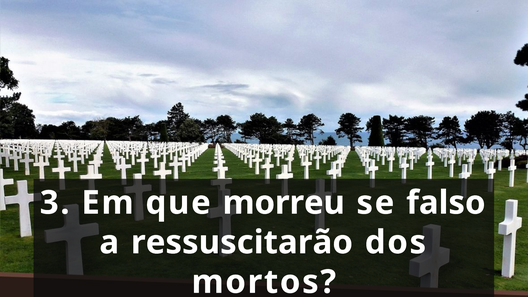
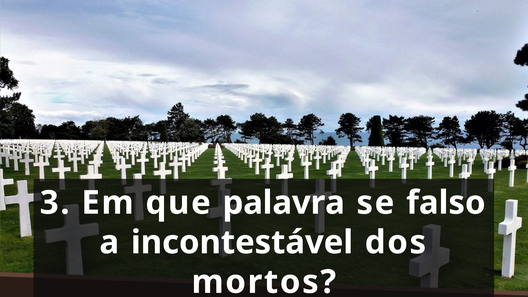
morreu: morreu -> palavra
ressuscitarão: ressuscitarão -> incontestável
